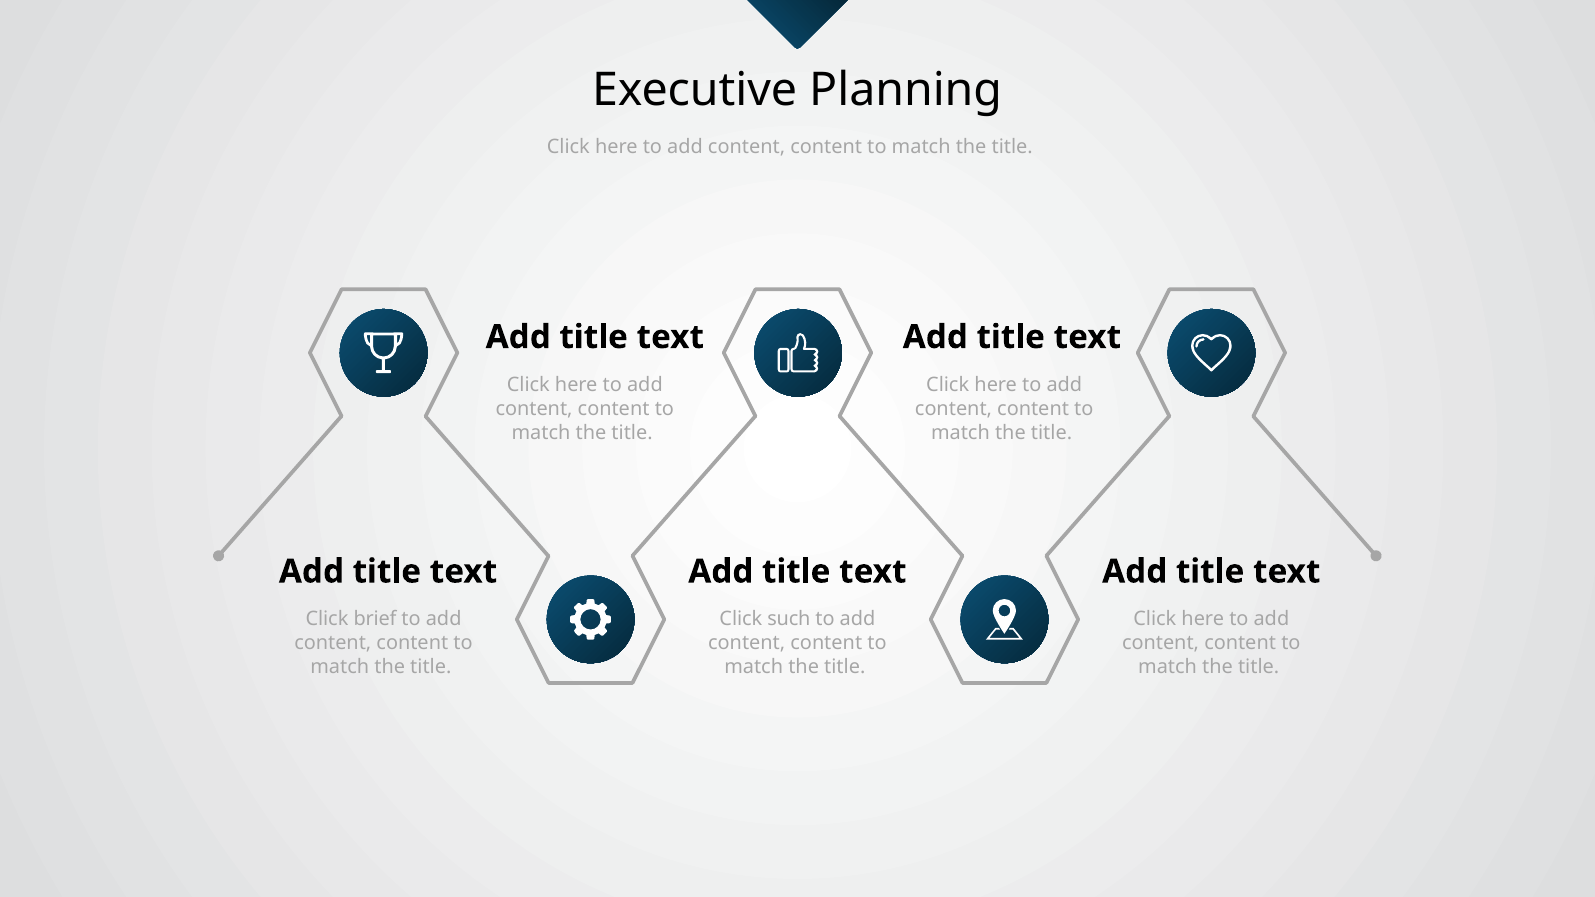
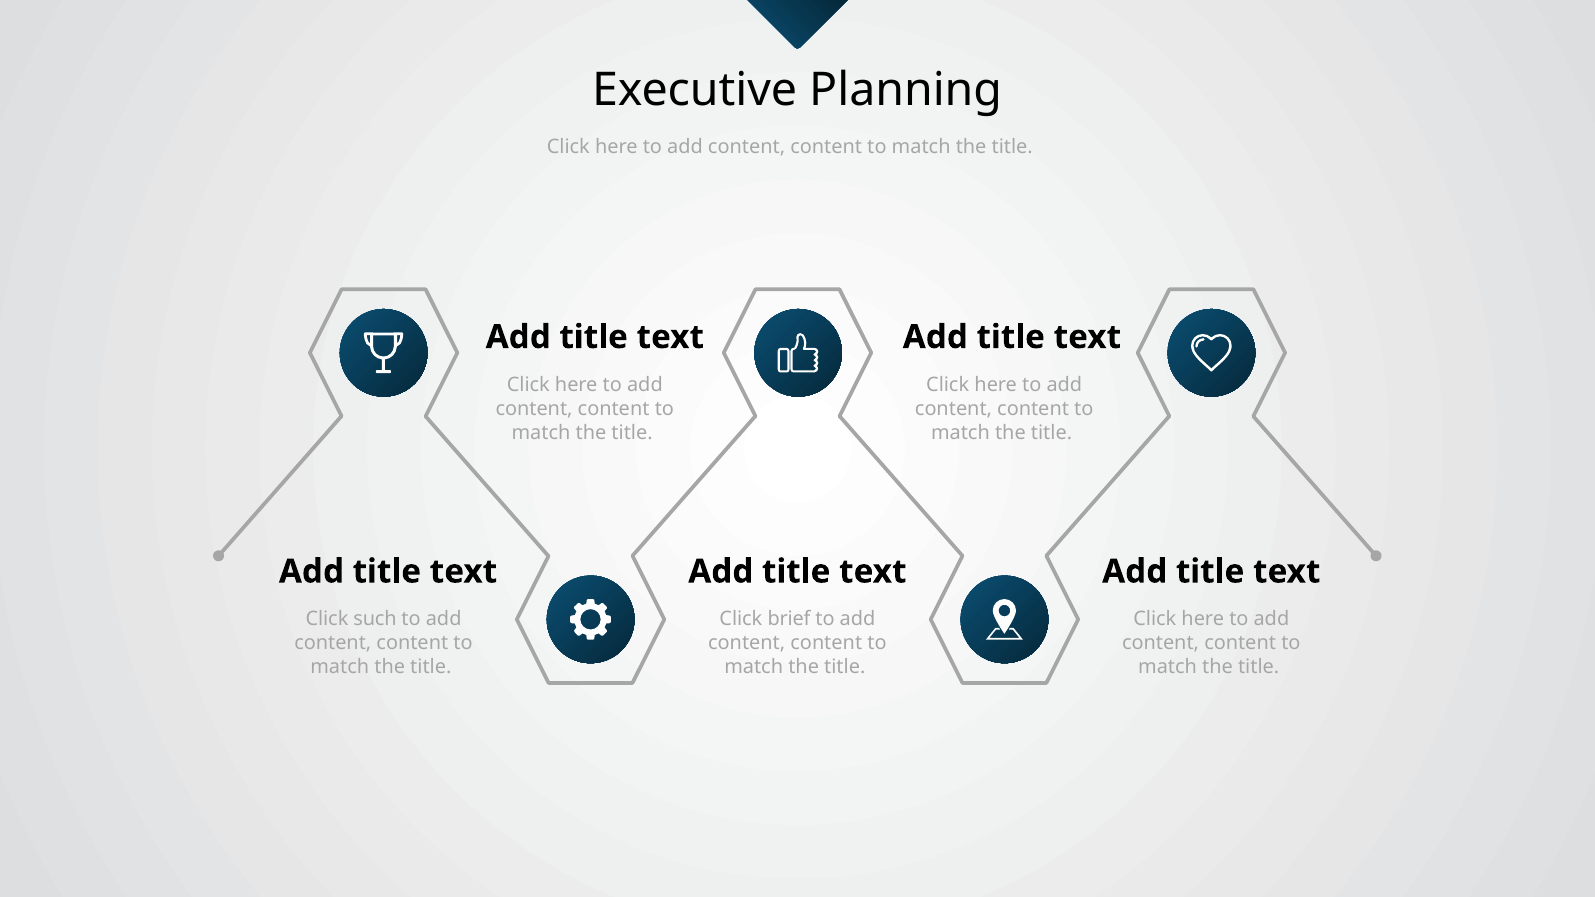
brief: brief -> such
such: such -> brief
